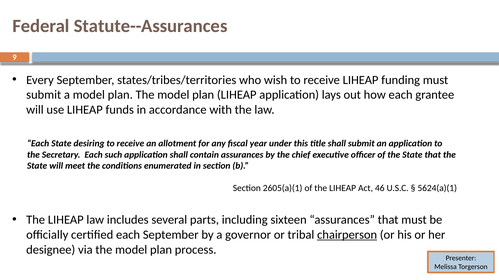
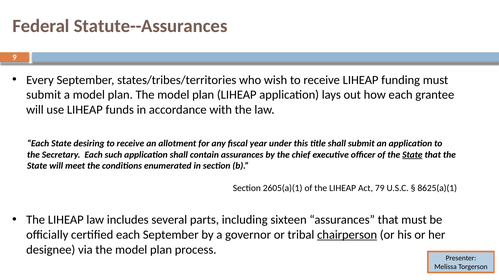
State at (412, 155) underline: none -> present
46: 46 -> 79
5624(a)(1: 5624(a)(1 -> 8625(a)(1
